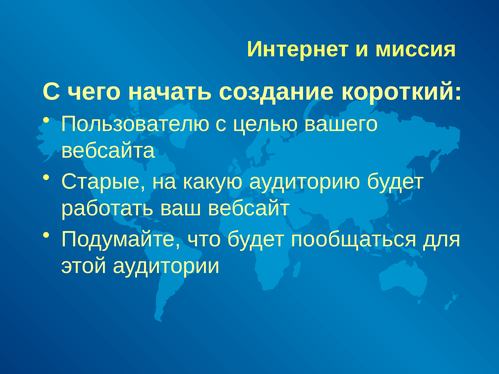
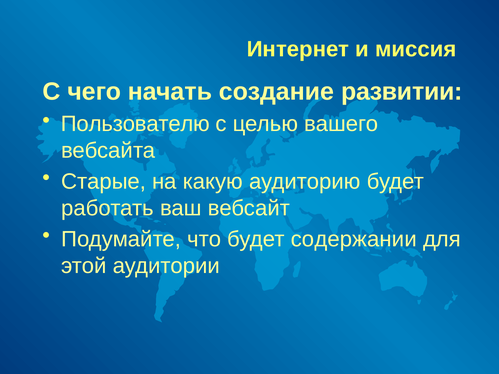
короткий: короткий -> развитии
пообщаться: пообщаться -> содержании
